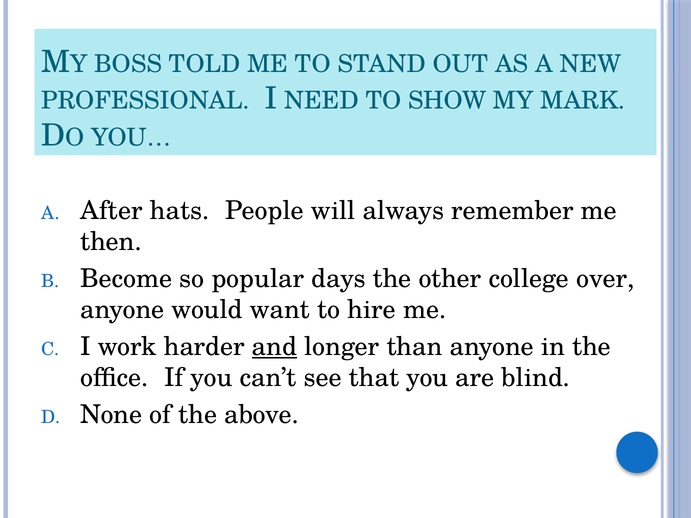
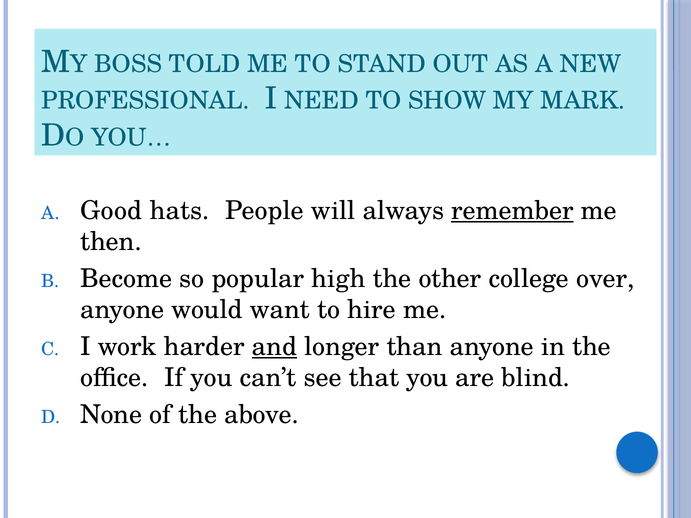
After: After -> Good
remember underline: none -> present
days: days -> high
